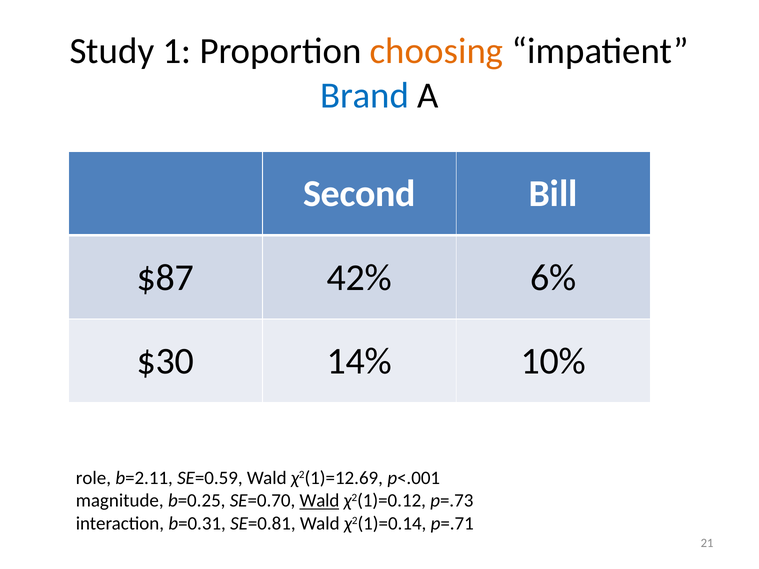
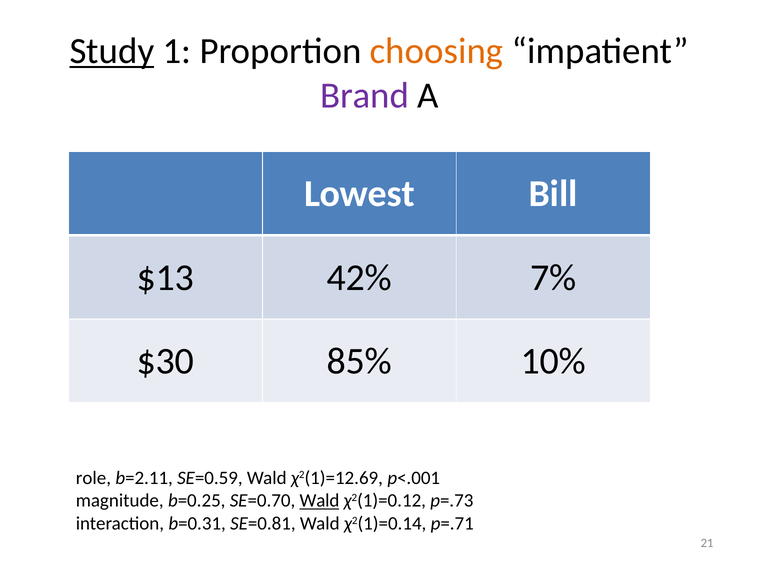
Study underline: none -> present
Brand colour: blue -> purple
Second: Second -> Lowest
$87: $87 -> $13
6%: 6% -> 7%
14%: 14% -> 85%
